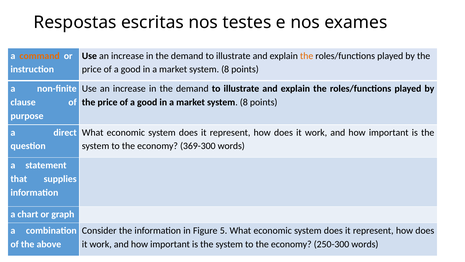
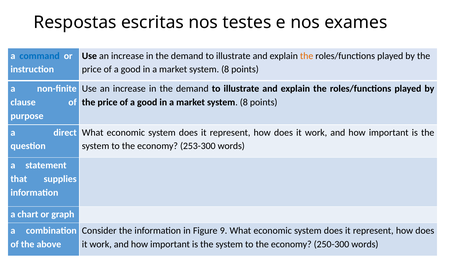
command colour: orange -> blue
369-300: 369-300 -> 253-300
5: 5 -> 9
